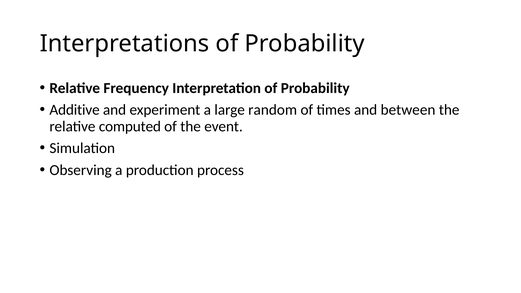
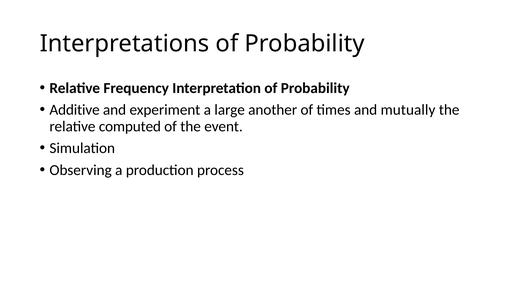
random: random -> another
between: between -> mutually
